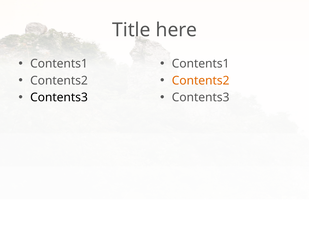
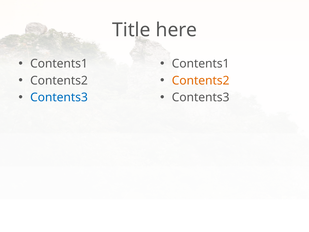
Contents3 at (59, 97) colour: black -> blue
